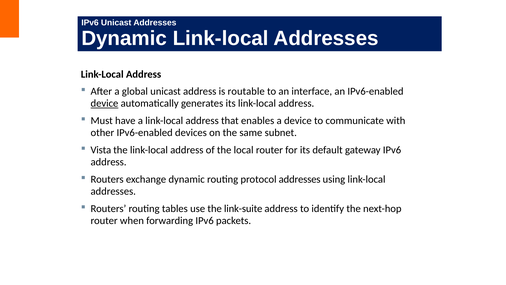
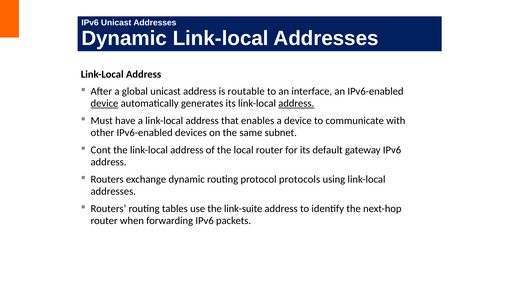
address at (296, 103) underline: none -> present
Vista: Vista -> Cont
protocol addresses: addresses -> protocols
